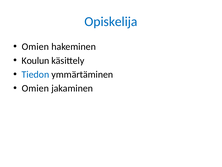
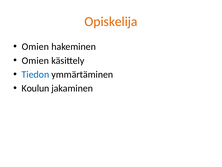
Opiskelija colour: blue -> orange
Koulun at (35, 60): Koulun -> Omien
Omien at (35, 88): Omien -> Koulun
